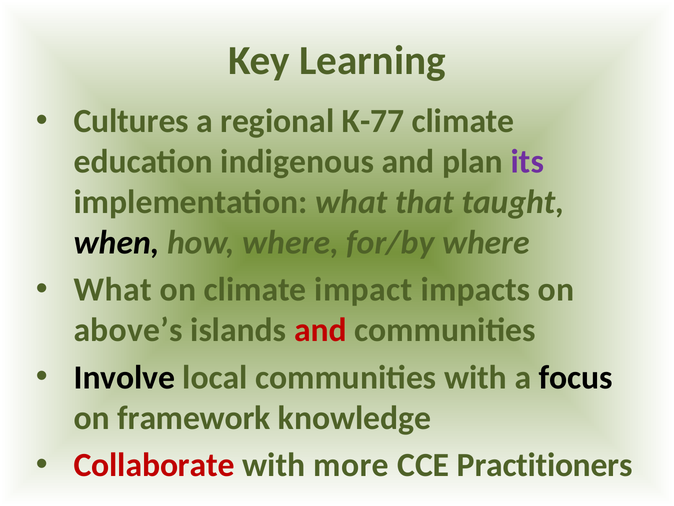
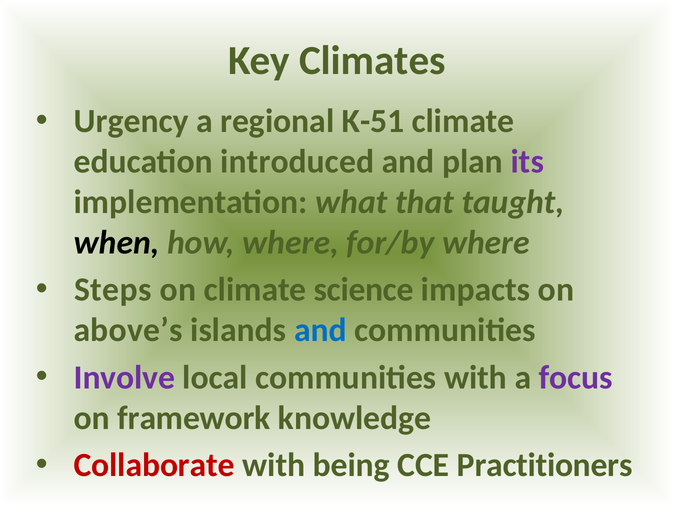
Learning: Learning -> Climates
Cultures: Cultures -> Urgency
K-77: K-77 -> K-51
indigenous: indigenous -> introduced
What at (113, 290): What -> Steps
impact: impact -> science
and at (320, 330) colour: red -> blue
Involve colour: black -> purple
focus colour: black -> purple
more: more -> being
